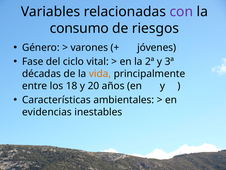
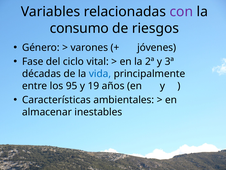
vida colour: orange -> blue
18: 18 -> 95
20: 20 -> 19
evidencias: evidencias -> almacenar
